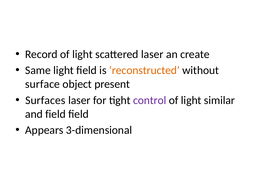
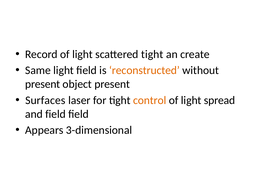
scattered laser: laser -> tight
surface at (43, 84): surface -> present
control colour: purple -> orange
similar: similar -> spread
